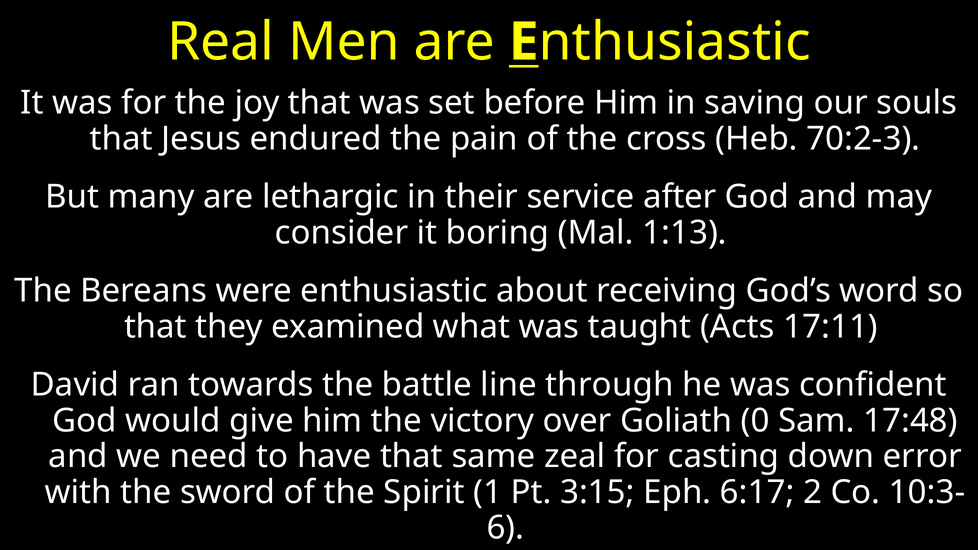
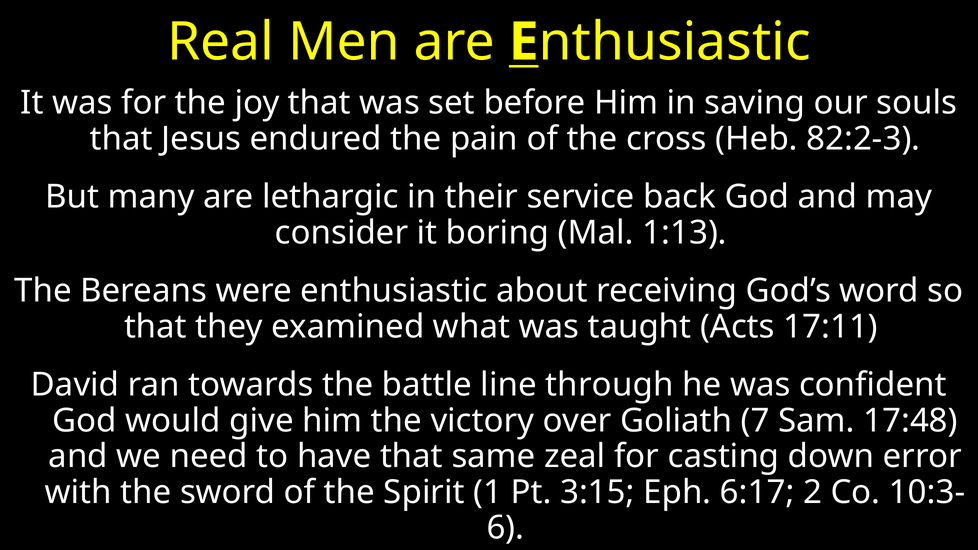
70:2-3: 70:2-3 -> 82:2-3
after: after -> back
0: 0 -> 7
